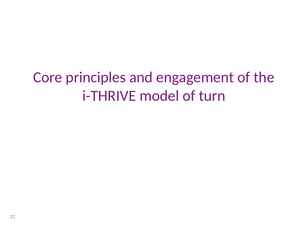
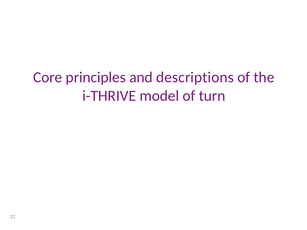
engagement: engagement -> descriptions
